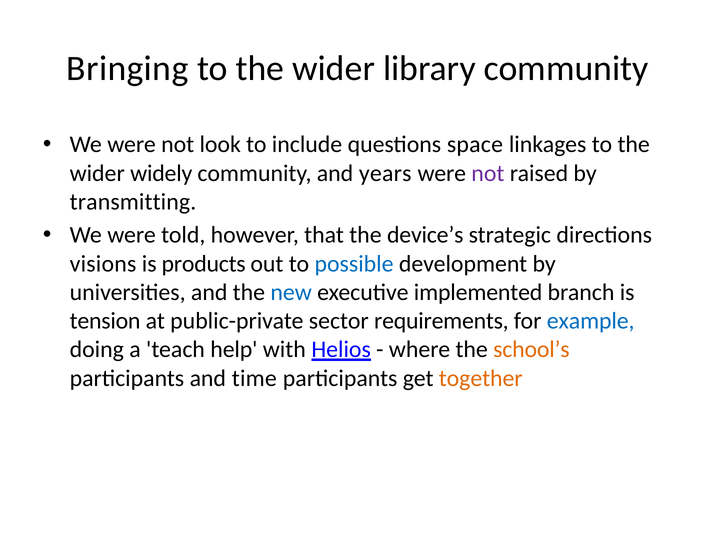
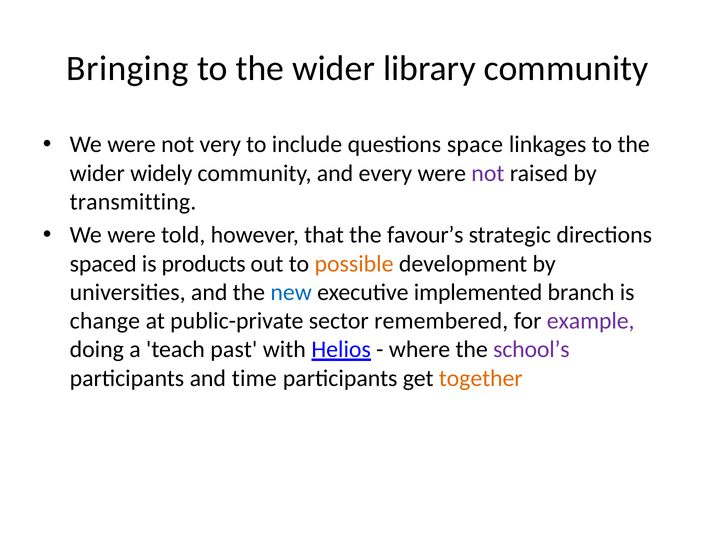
look: look -> very
years: years -> every
device’s: device’s -> favour’s
visions: visions -> spaced
possible colour: blue -> orange
tension: tension -> change
requirements: requirements -> remembered
example colour: blue -> purple
help: help -> past
school’s colour: orange -> purple
